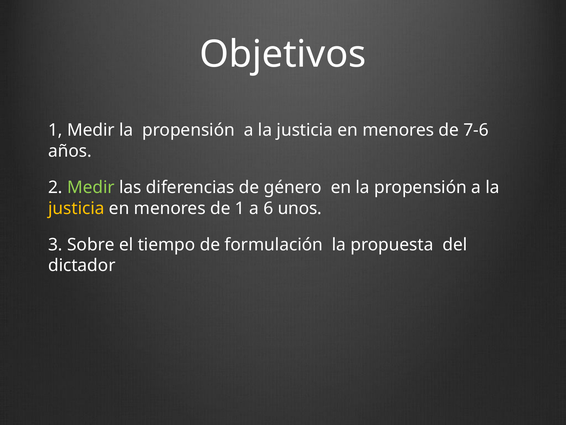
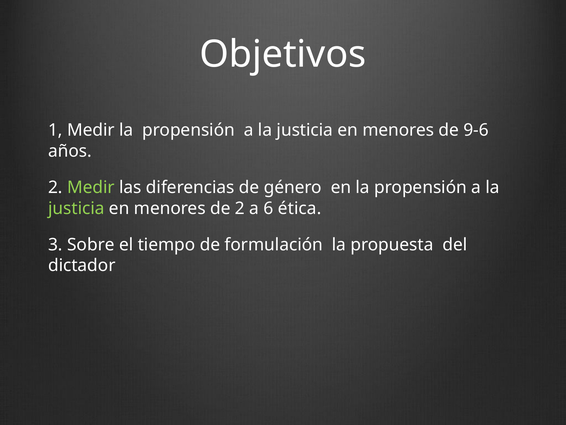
7-6: 7-6 -> 9-6
justicia at (76, 208) colour: yellow -> light green
de 1: 1 -> 2
unos: unos -> ética
